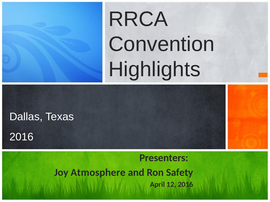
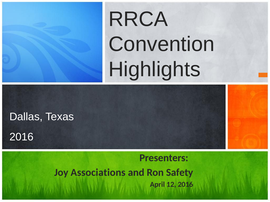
Atmosphere: Atmosphere -> Associations
